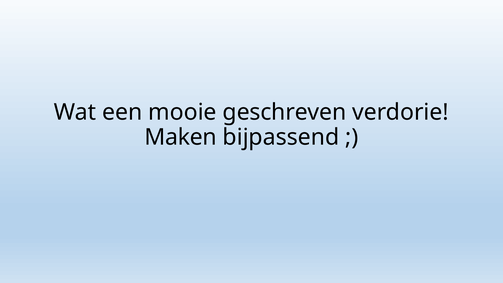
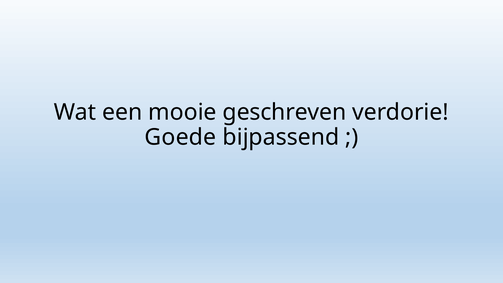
Maken: Maken -> Goede
